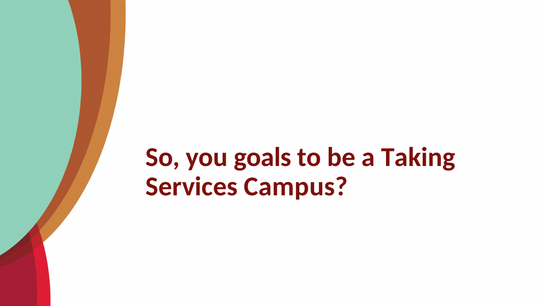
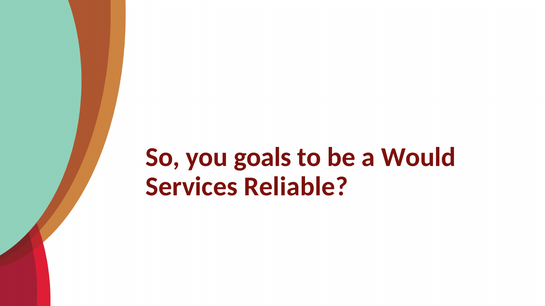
Taking: Taking -> Would
Campus: Campus -> Reliable
